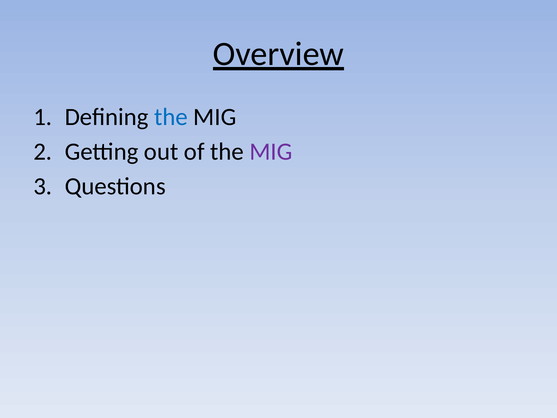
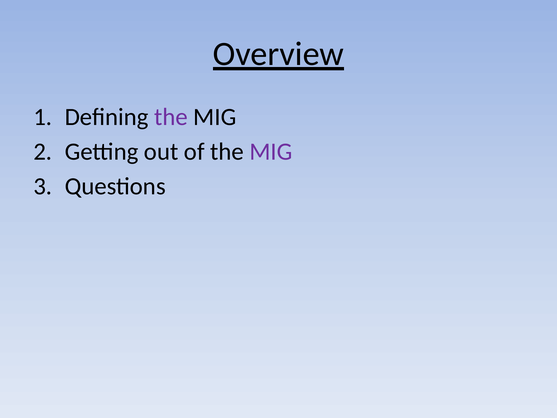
the at (171, 117) colour: blue -> purple
